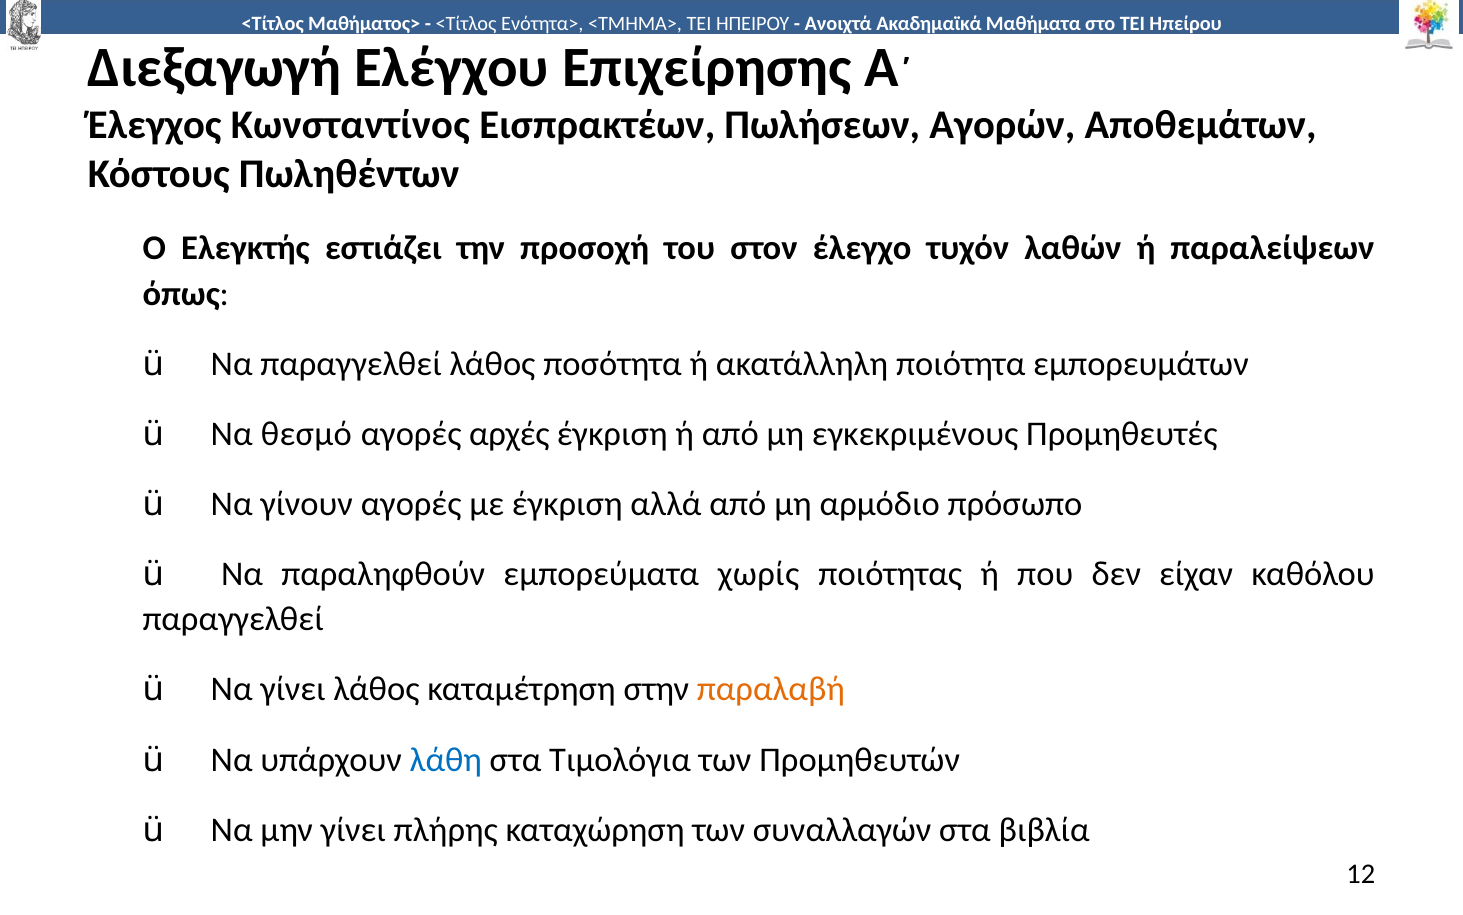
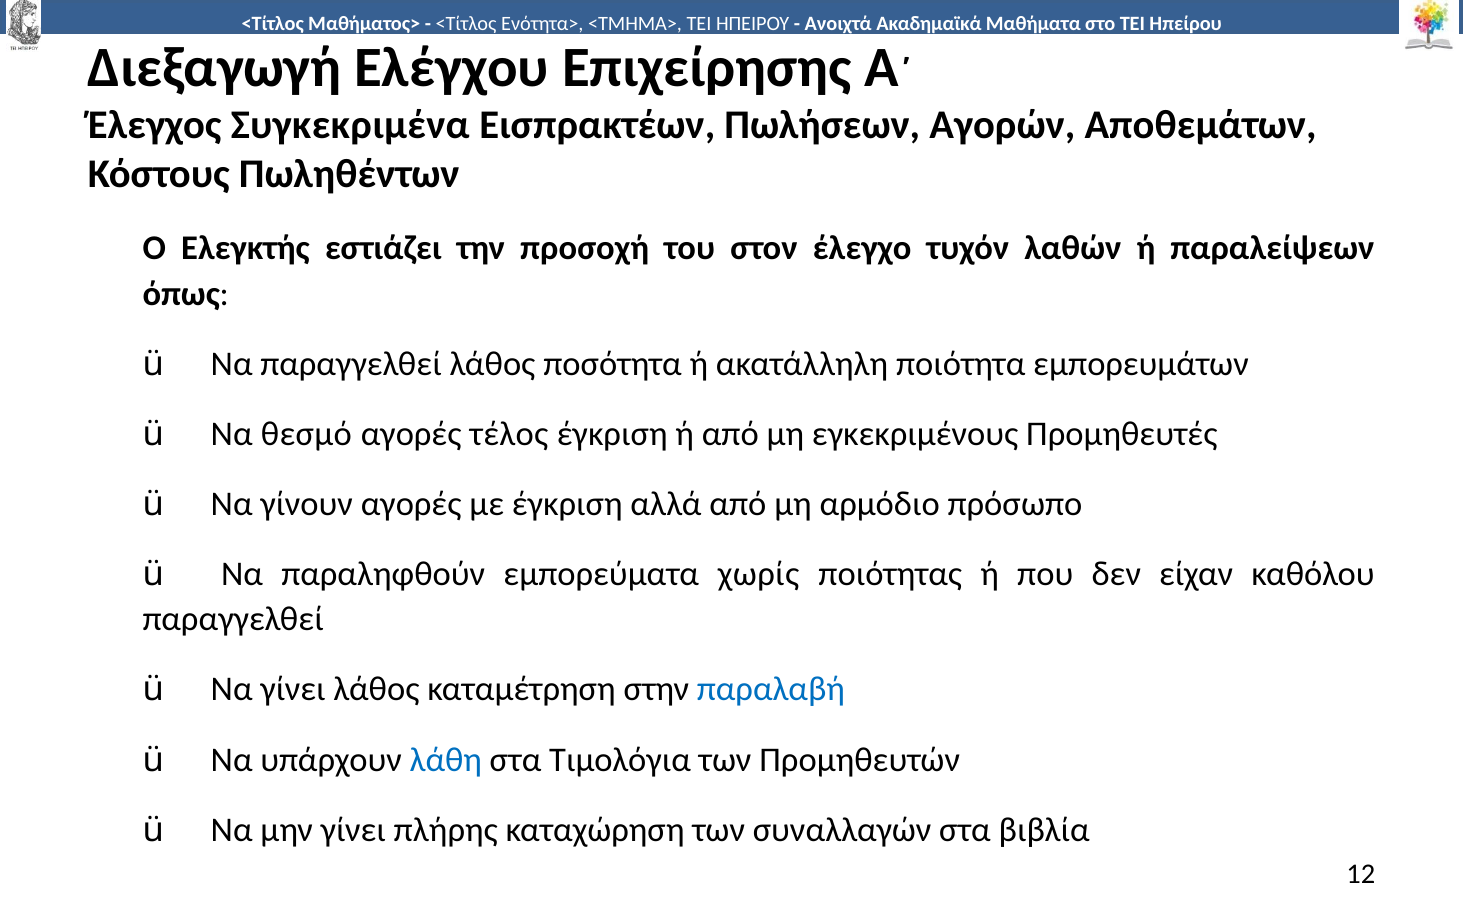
Κωνσταντίνος: Κωνσταντίνος -> Συγκεκριμένα
αρχές: αρχές -> τέλος
παραλαβή colour: orange -> blue
